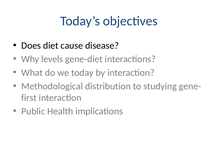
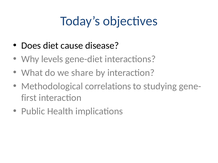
today: today -> share
distribution: distribution -> correlations
